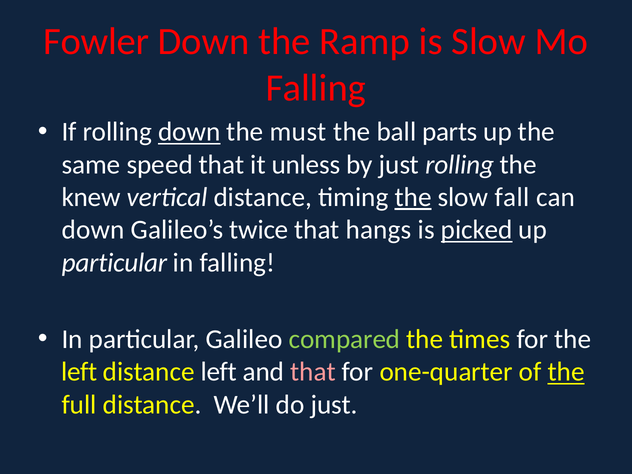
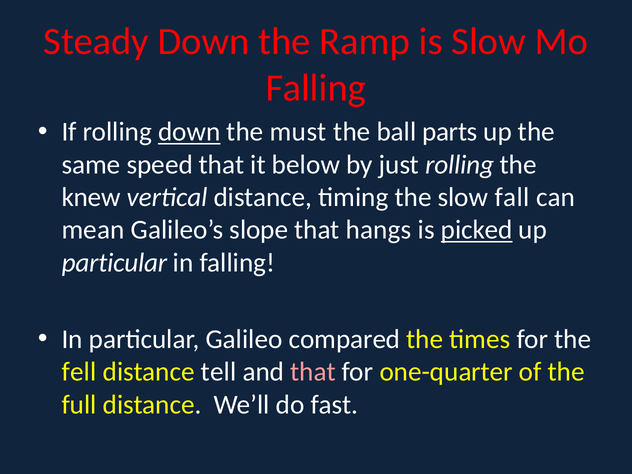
Fowler: Fowler -> Steady
unless: unless -> below
the at (413, 197) underline: present -> none
down at (93, 230): down -> mean
twice: twice -> slope
compared colour: light green -> white
left at (79, 372): left -> fell
distance left: left -> tell
the at (566, 372) underline: present -> none
do just: just -> fast
